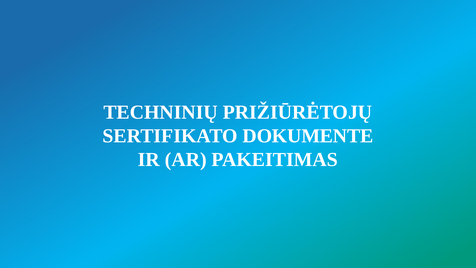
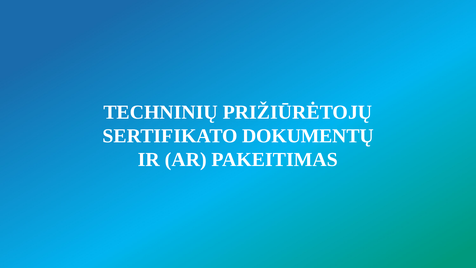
DOKUMENTE: DOKUMENTE -> DOKUMENTŲ
